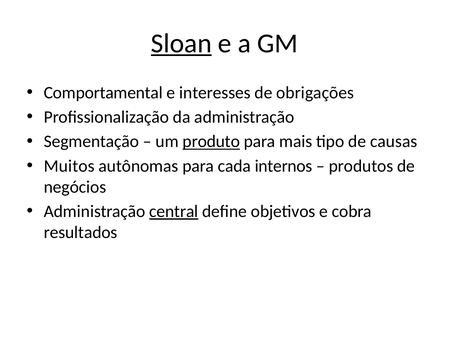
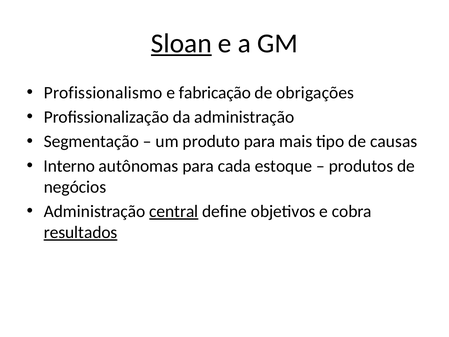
Comportamental: Comportamental -> Profissionalismo
interesses: interesses -> fabricação
produto underline: present -> none
Muitos: Muitos -> Interno
internos: internos -> estoque
resultados underline: none -> present
